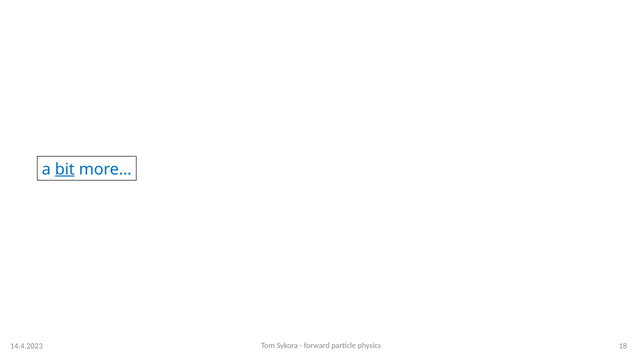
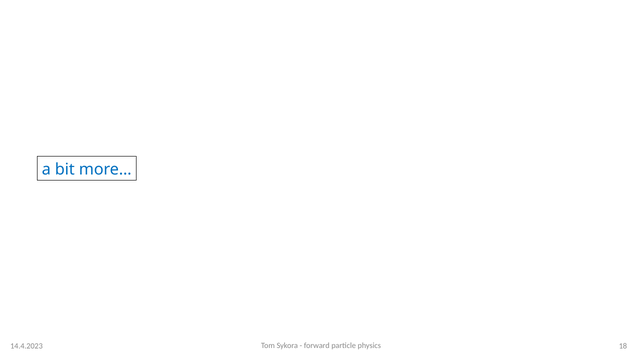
bit underline: present -> none
